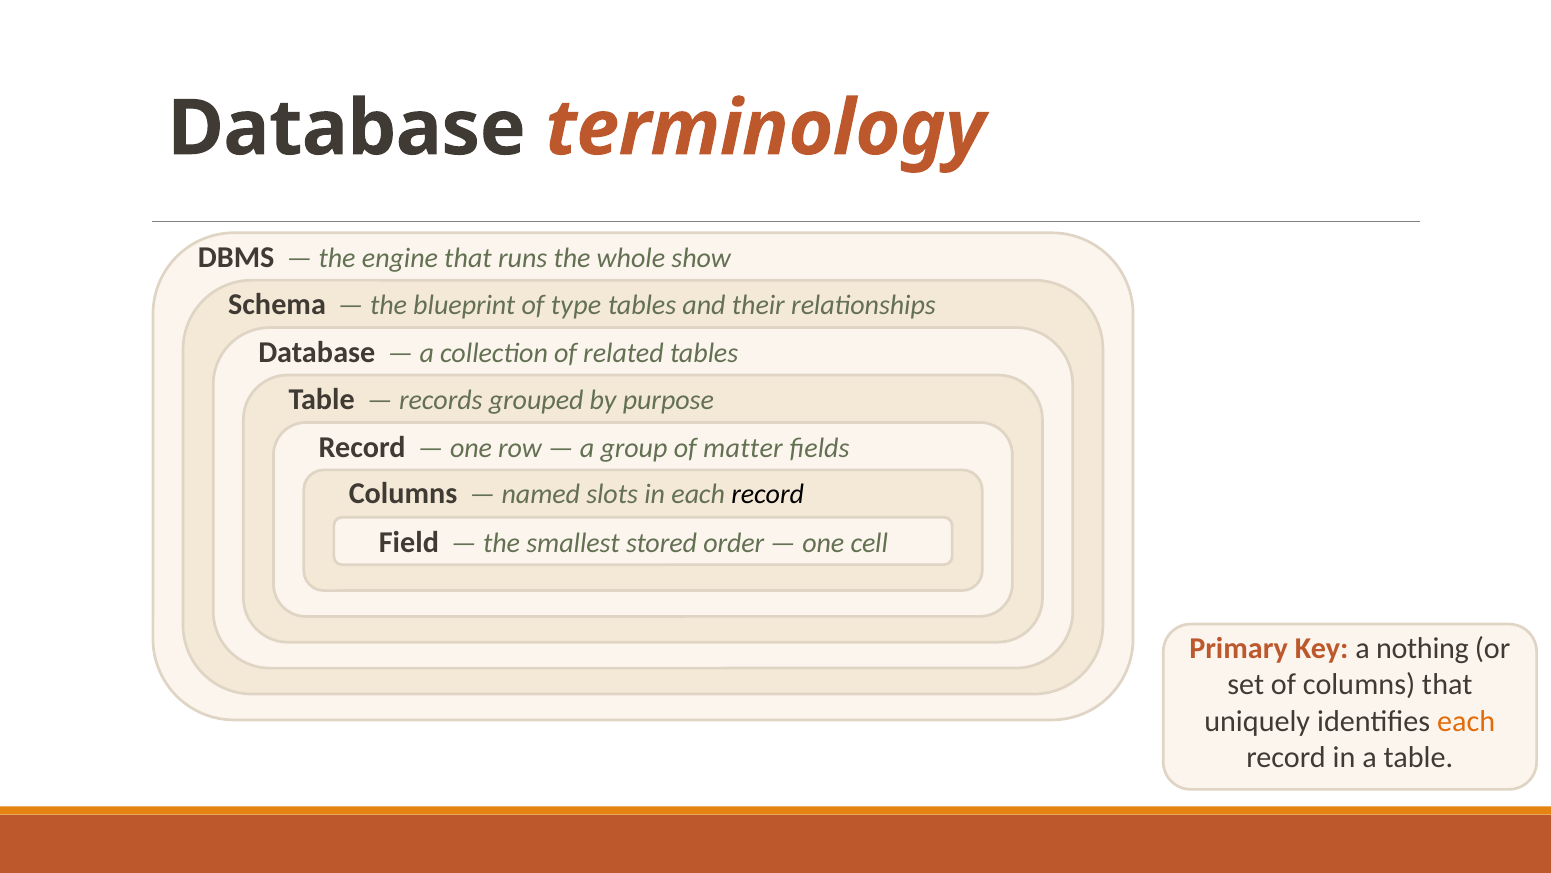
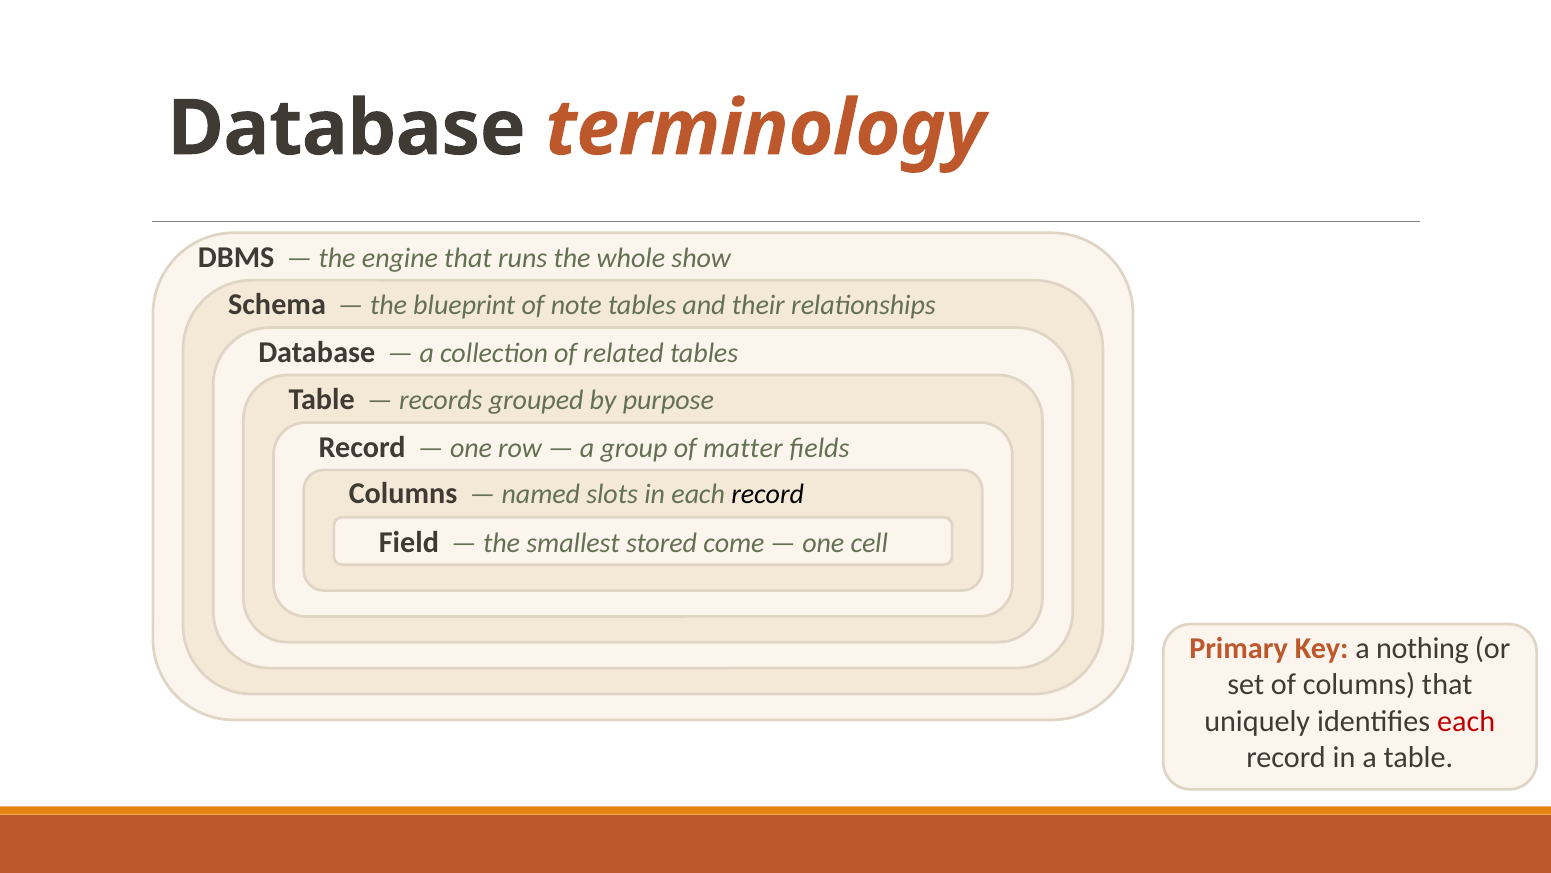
type: type -> note
order: order -> come
each at (1466, 721) colour: orange -> red
